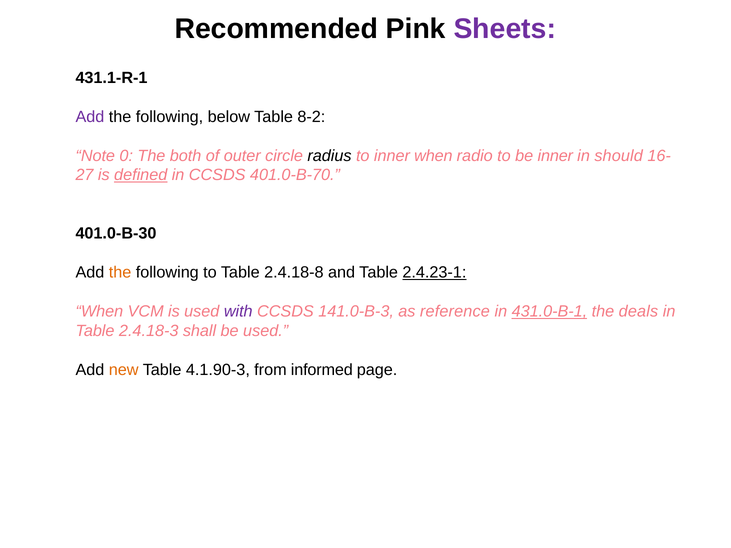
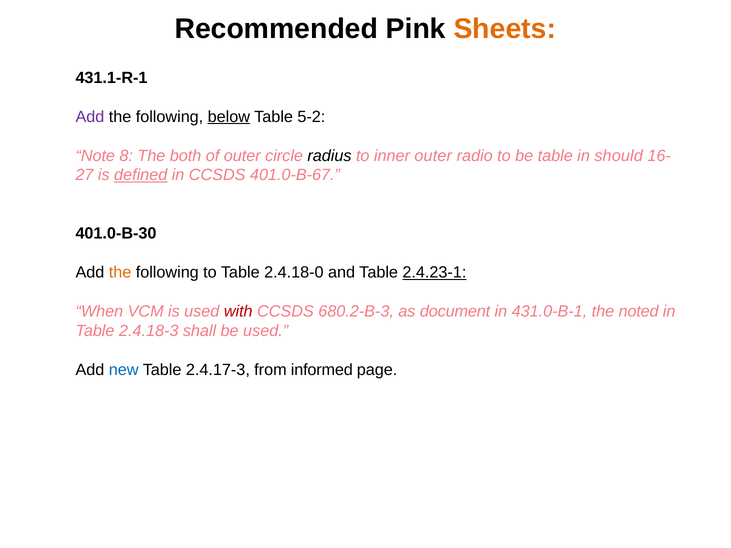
Sheets colour: purple -> orange
below underline: none -> present
8-2: 8-2 -> 5-2
0: 0 -> 8
inner when: when -> outer
be inner: inner -> table
401.0-B-70: 401.0-B-70 -> 401.0-B-67
2.4.18-8: 2.4.18-8 -> 2.4.18-0
with colour: purple -> red
141.0-B-3: 141.0-B-3 -> 680.2-B-3
reference: reference -> document
431.0-B-1 underline: present -> none
deals: deals -> noted
new colour: orange -> blue
4.1.90-3: 4.1.90-3 -> 2.4.17-3
